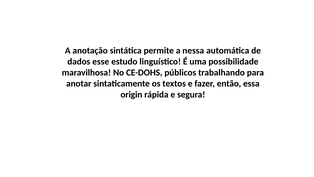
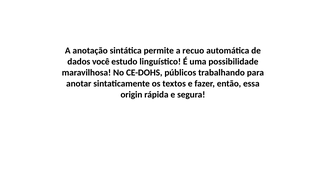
nessa: nessa -> recuo
esse: esse -> você
